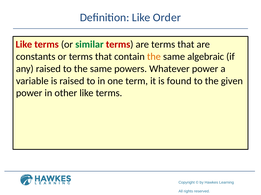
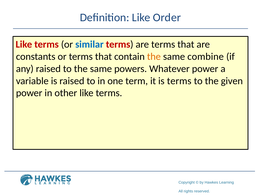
similar colour: green -> blue
algebraic: algebraic -> combine
is found: found -> terms
